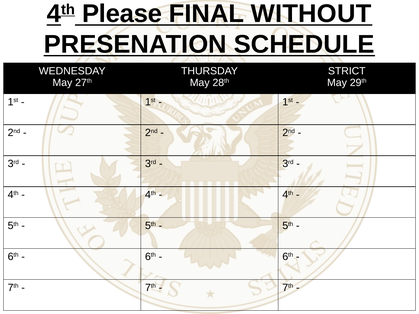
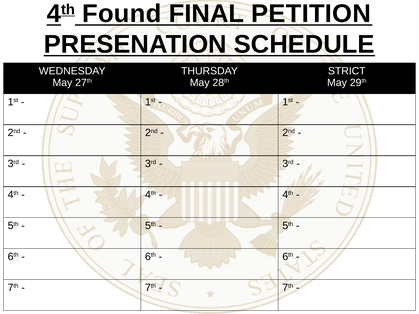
Please: Please -> Found
WITHOUT: WITHOUT -> PETITION
